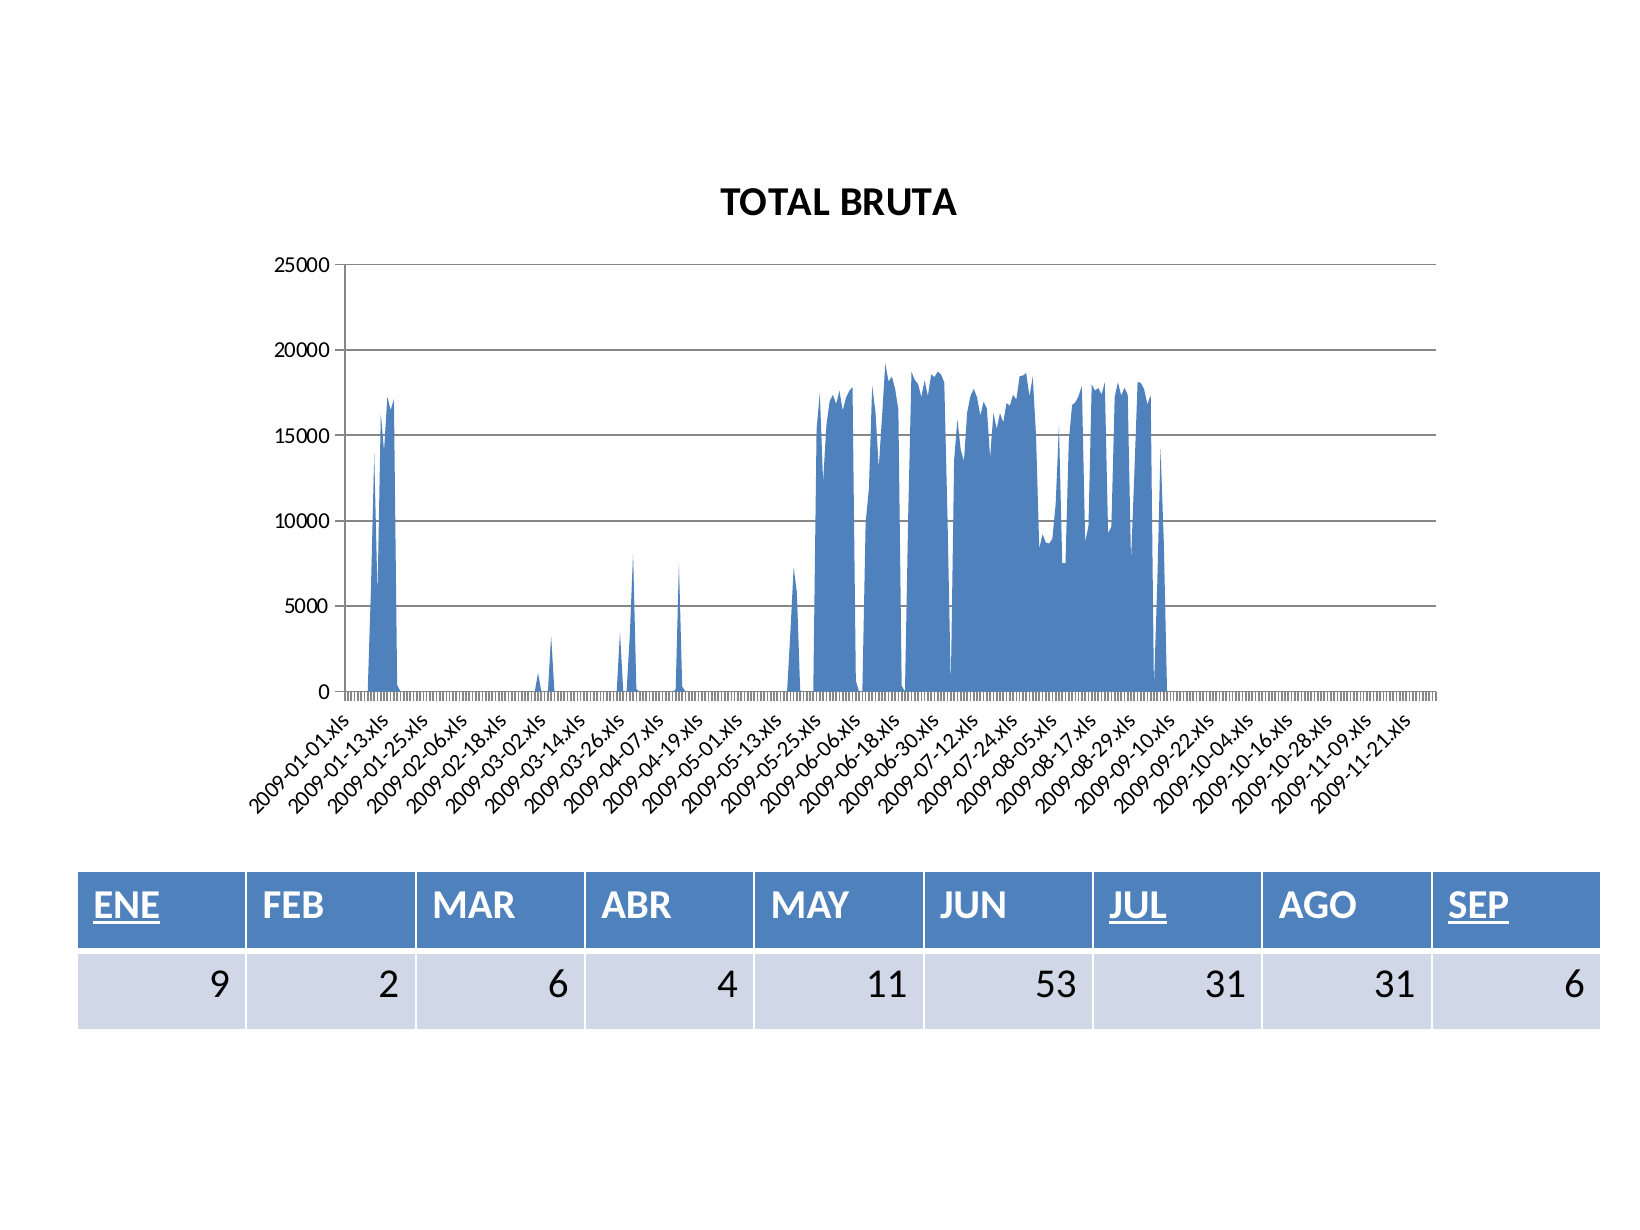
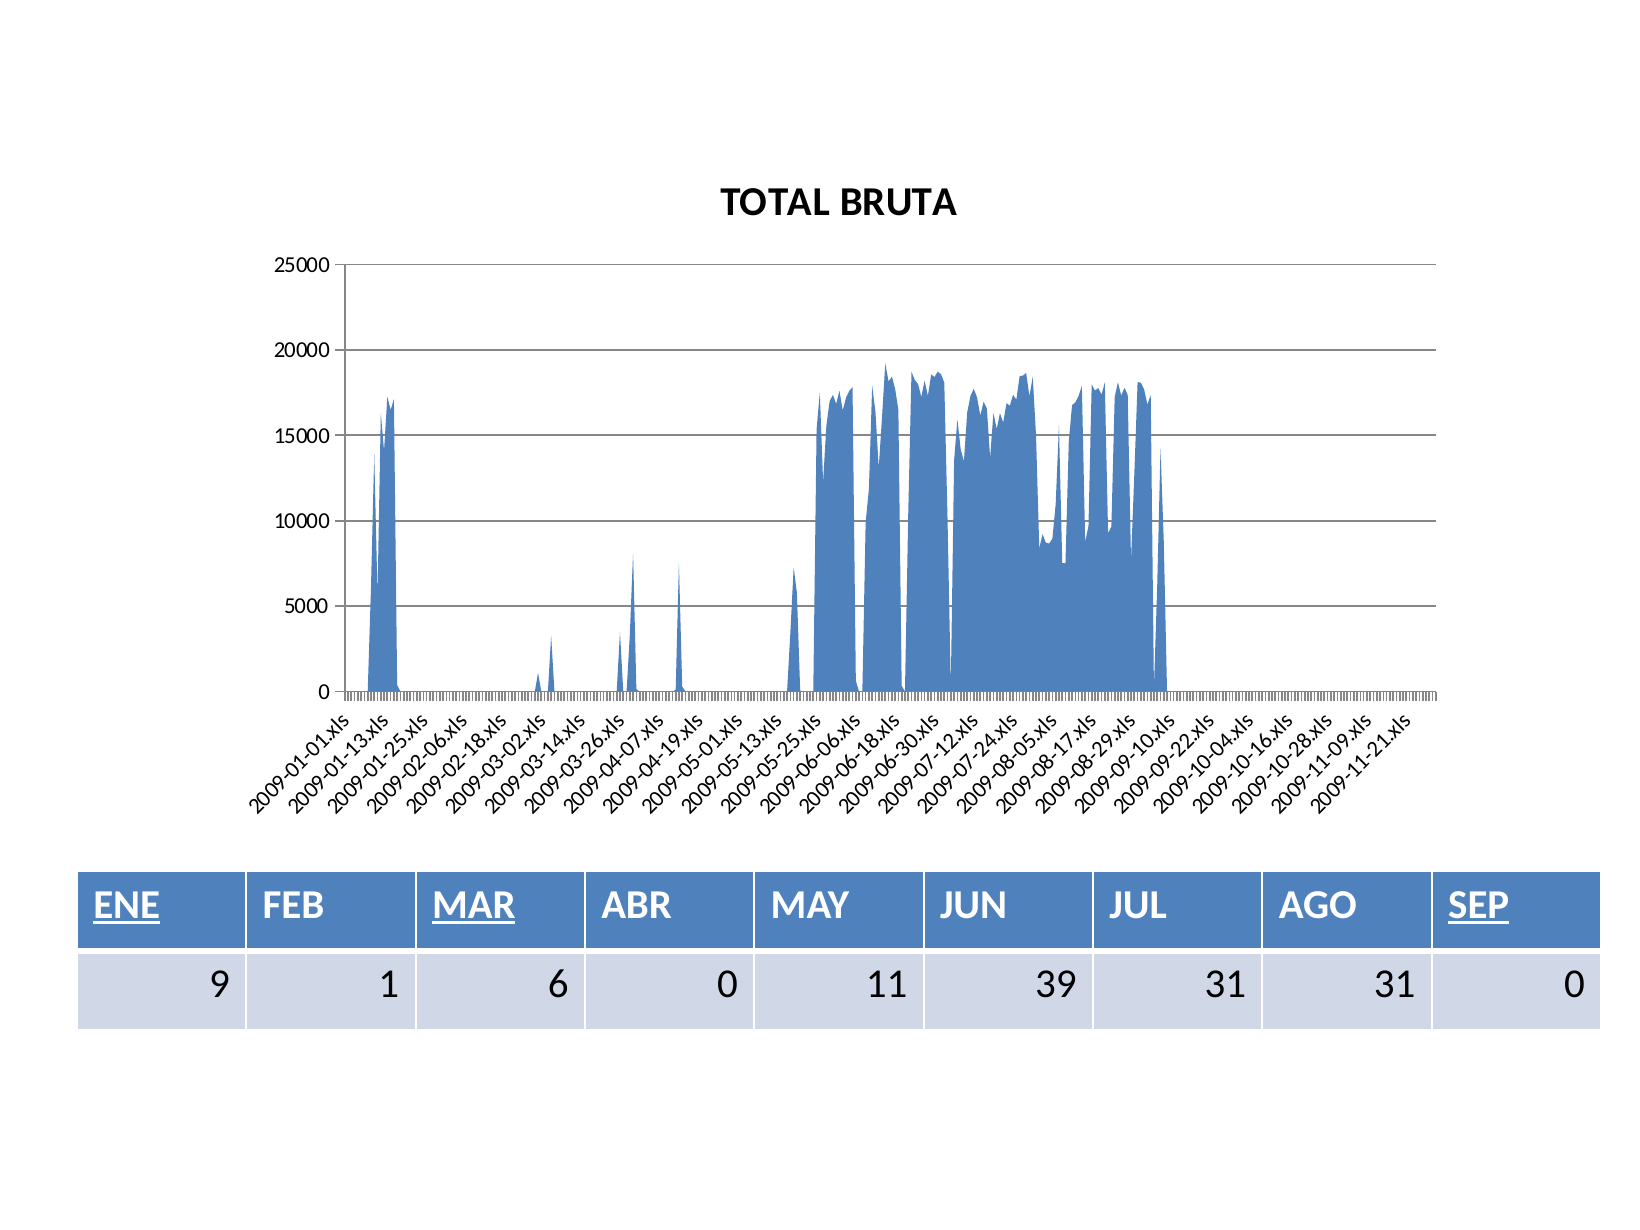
MAR underline: none -> present
JUL underline: present -> none
9 2: 2 -> 1
6 4: 4 -> 0
53: 53 -> 39
31 6: 6 -> 0
